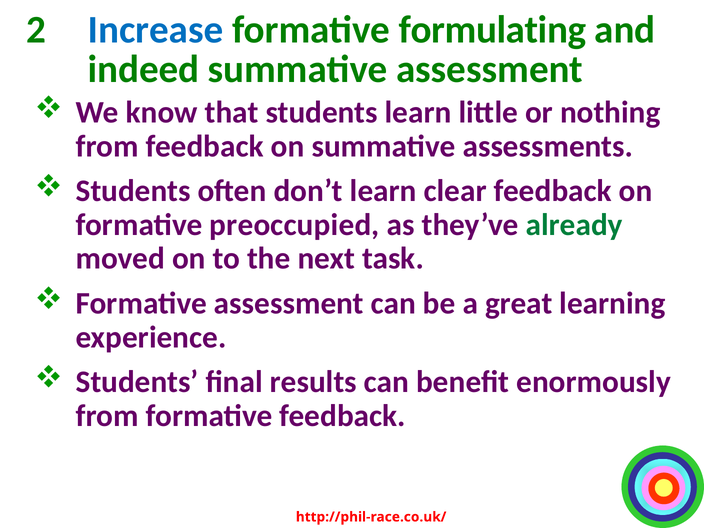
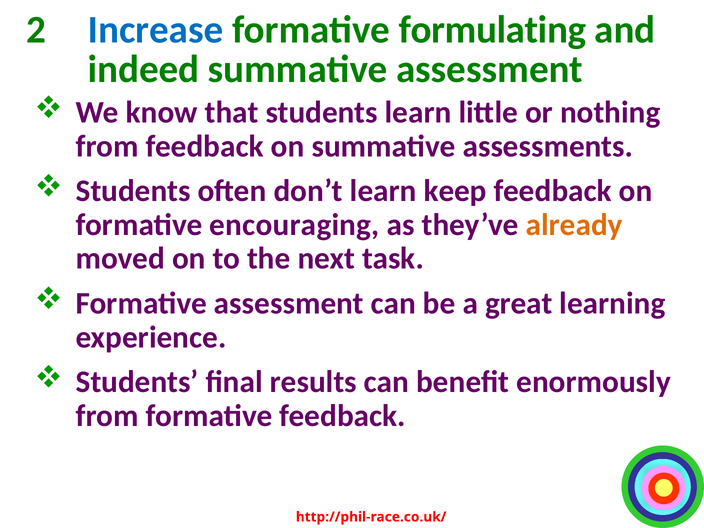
clear: clear -> keep
preoccupied: preoccupied -> encouraging
already colour: green -> orange
